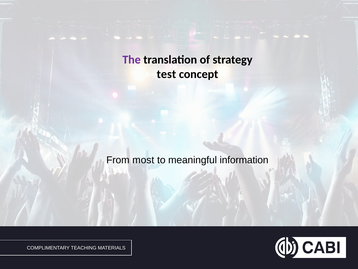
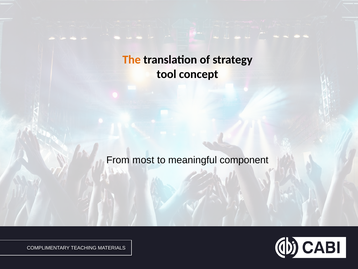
The colour: purple -> orange
test: test -> tool
information: information -> component
